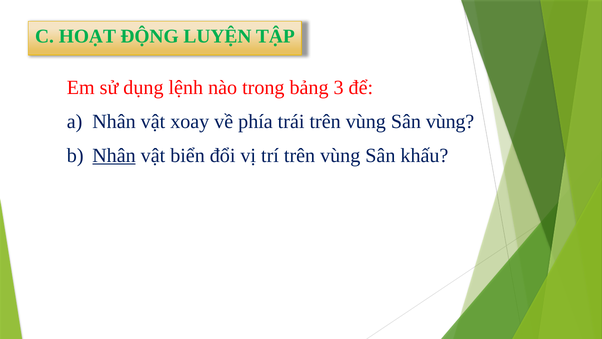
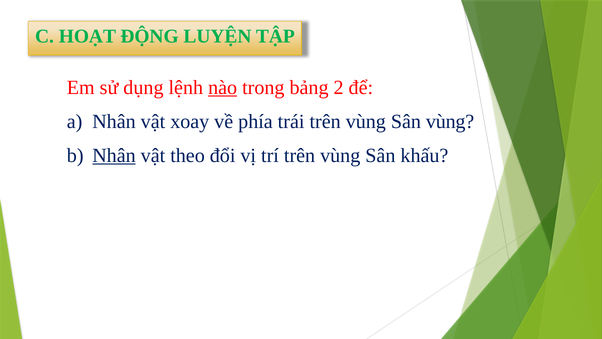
nào underline: none -> present
3: 3 -> 2
biển: biển -> theo
